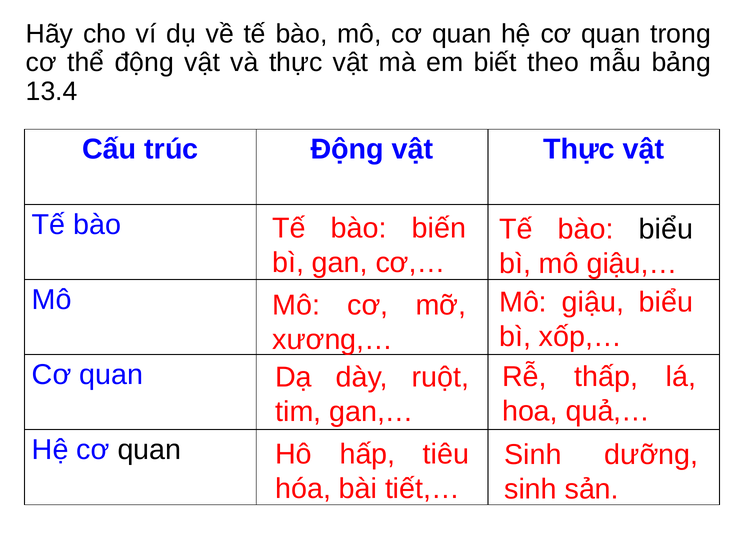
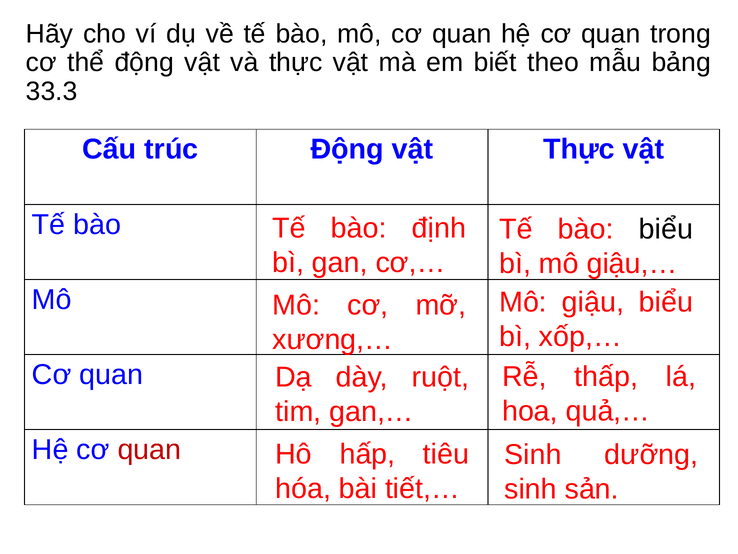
13.4: 13.4 -> 33.3
biến: biến -> định
quan at (149, 449) colour: black -> red
